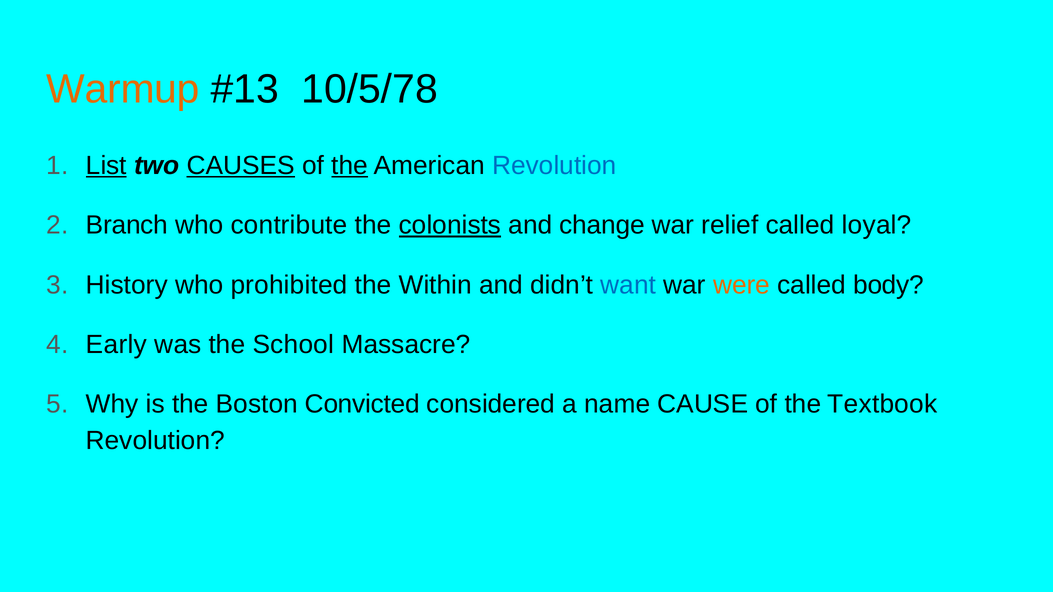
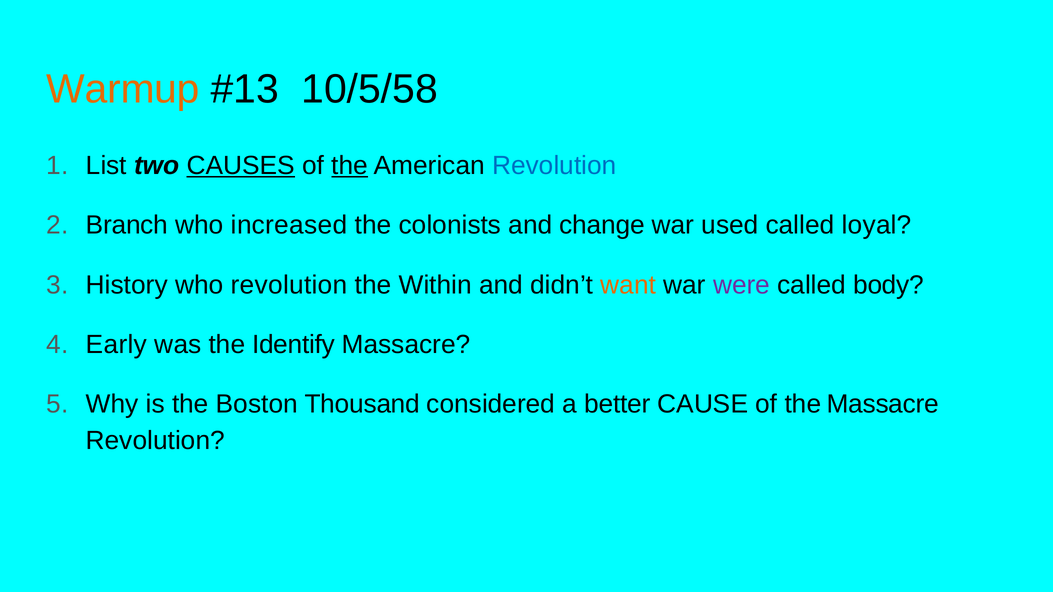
10/5/78: 10/5/78 -> 10/5/58
List underline: present -> none
contribute: contribute -> increased
colonists underline: present -> none
relief: relief -> used
who prohibited: prohibited -> revolution
want colour: blue -> orange
were colour: orange -> purple
School: School -> Identify
Convicted: Convicted -> Thousand
name: name -> better
the Textbook: Textbook -> Massacre
